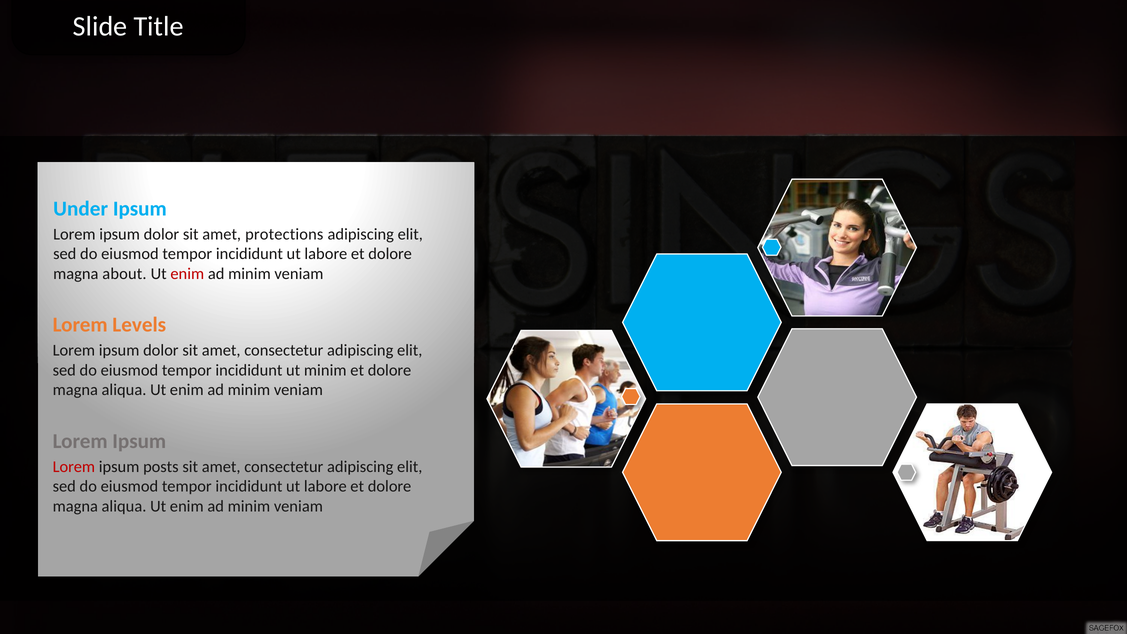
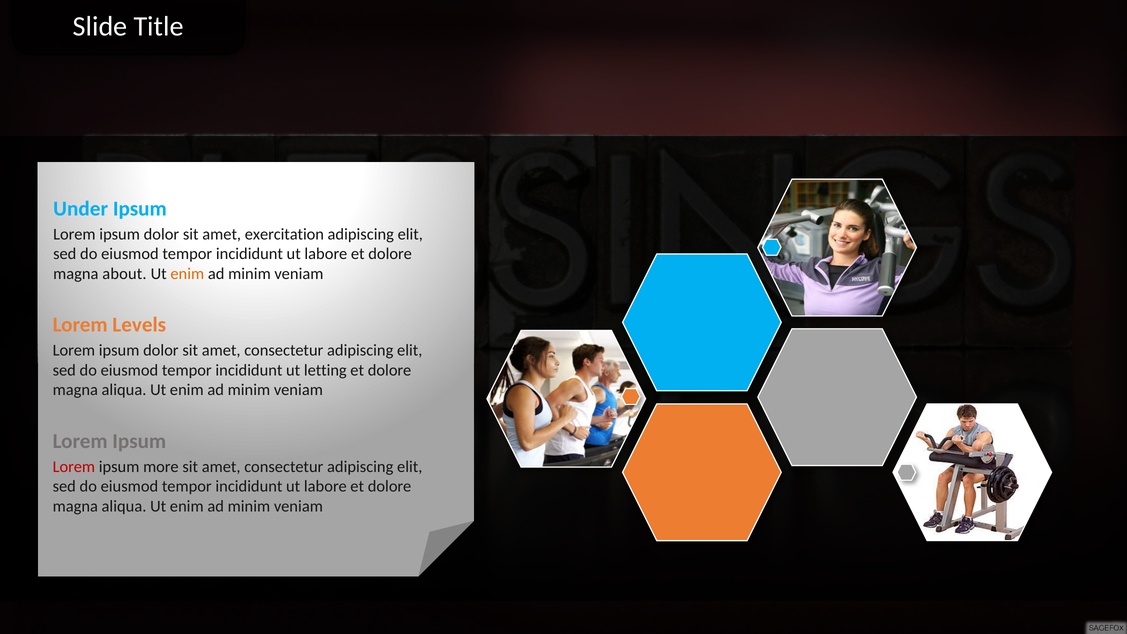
protections: protections -> exercitation
enim at (187, 274) colour: red -> orange
ut minim: minim -> letting
posts: posts -> more
